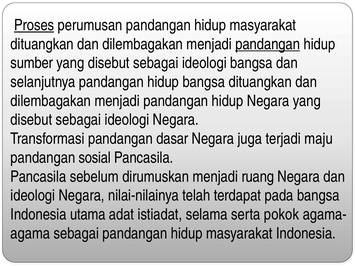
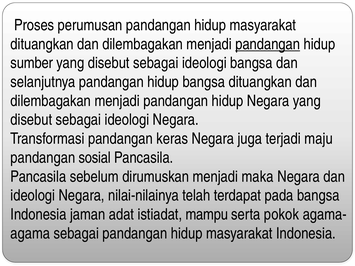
Proses underline: present -> none
dasar: dasar -> keras
ruang: ruang -> maka
utama: utama -> jaman
selama: selama -> mampu
